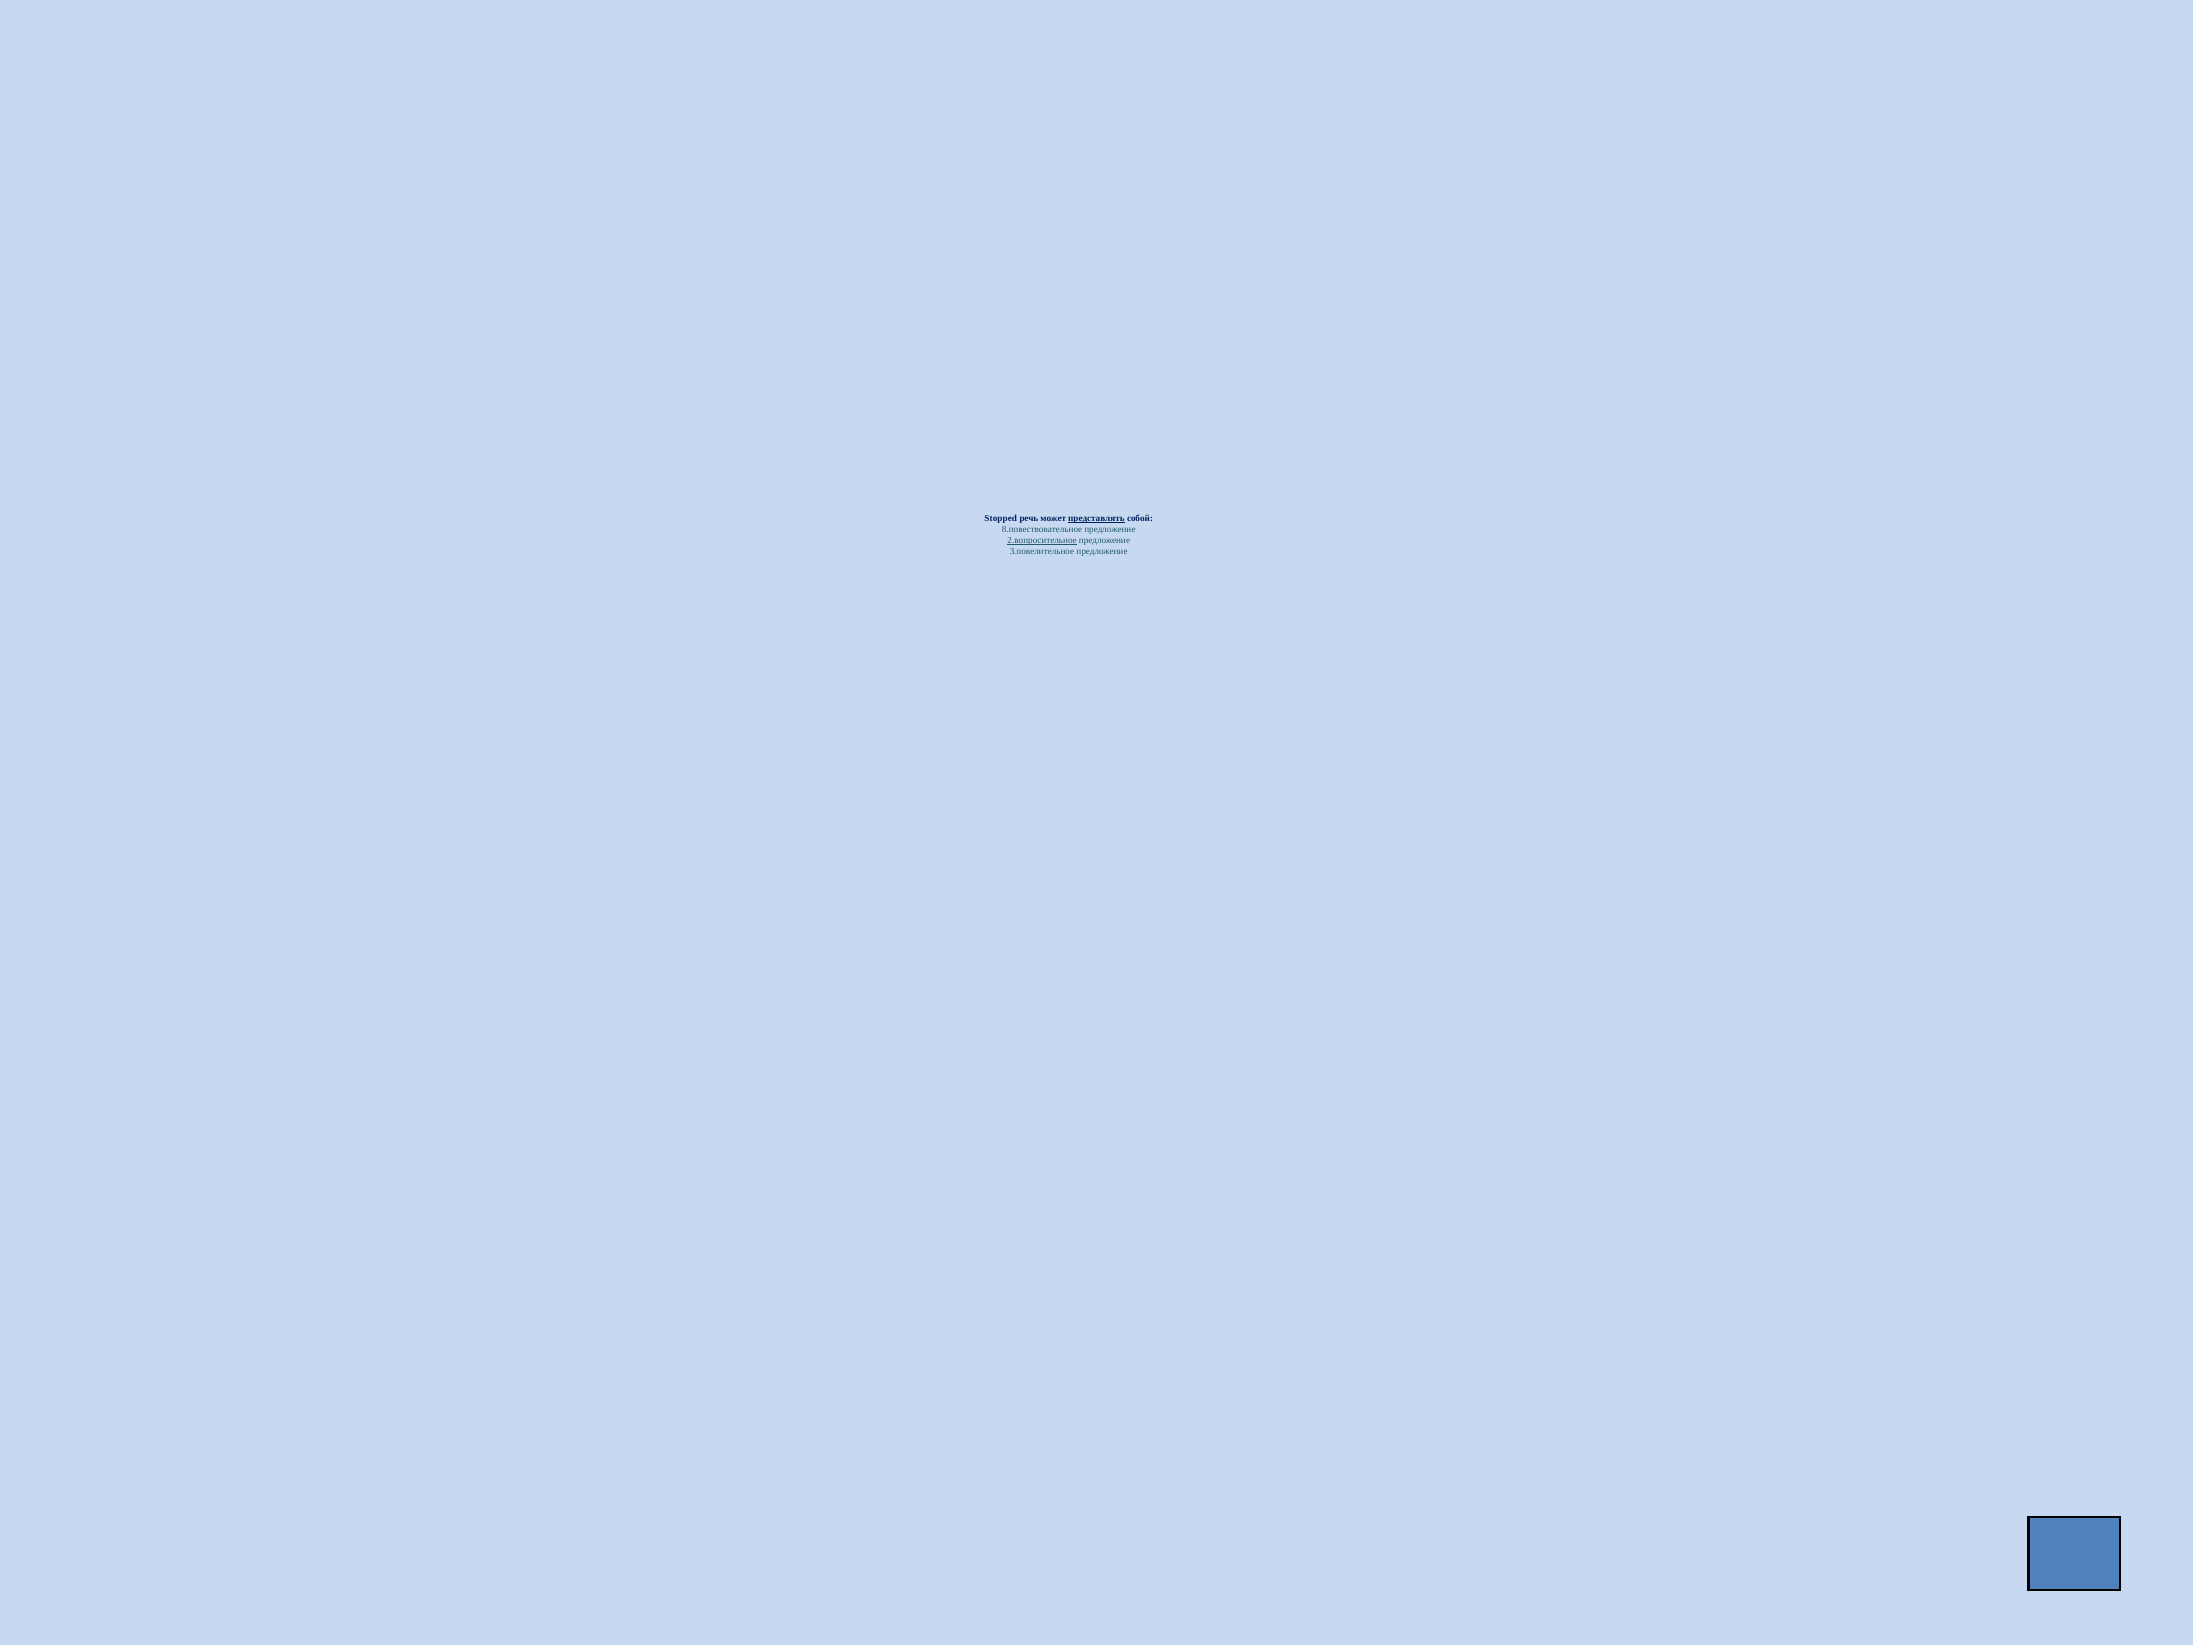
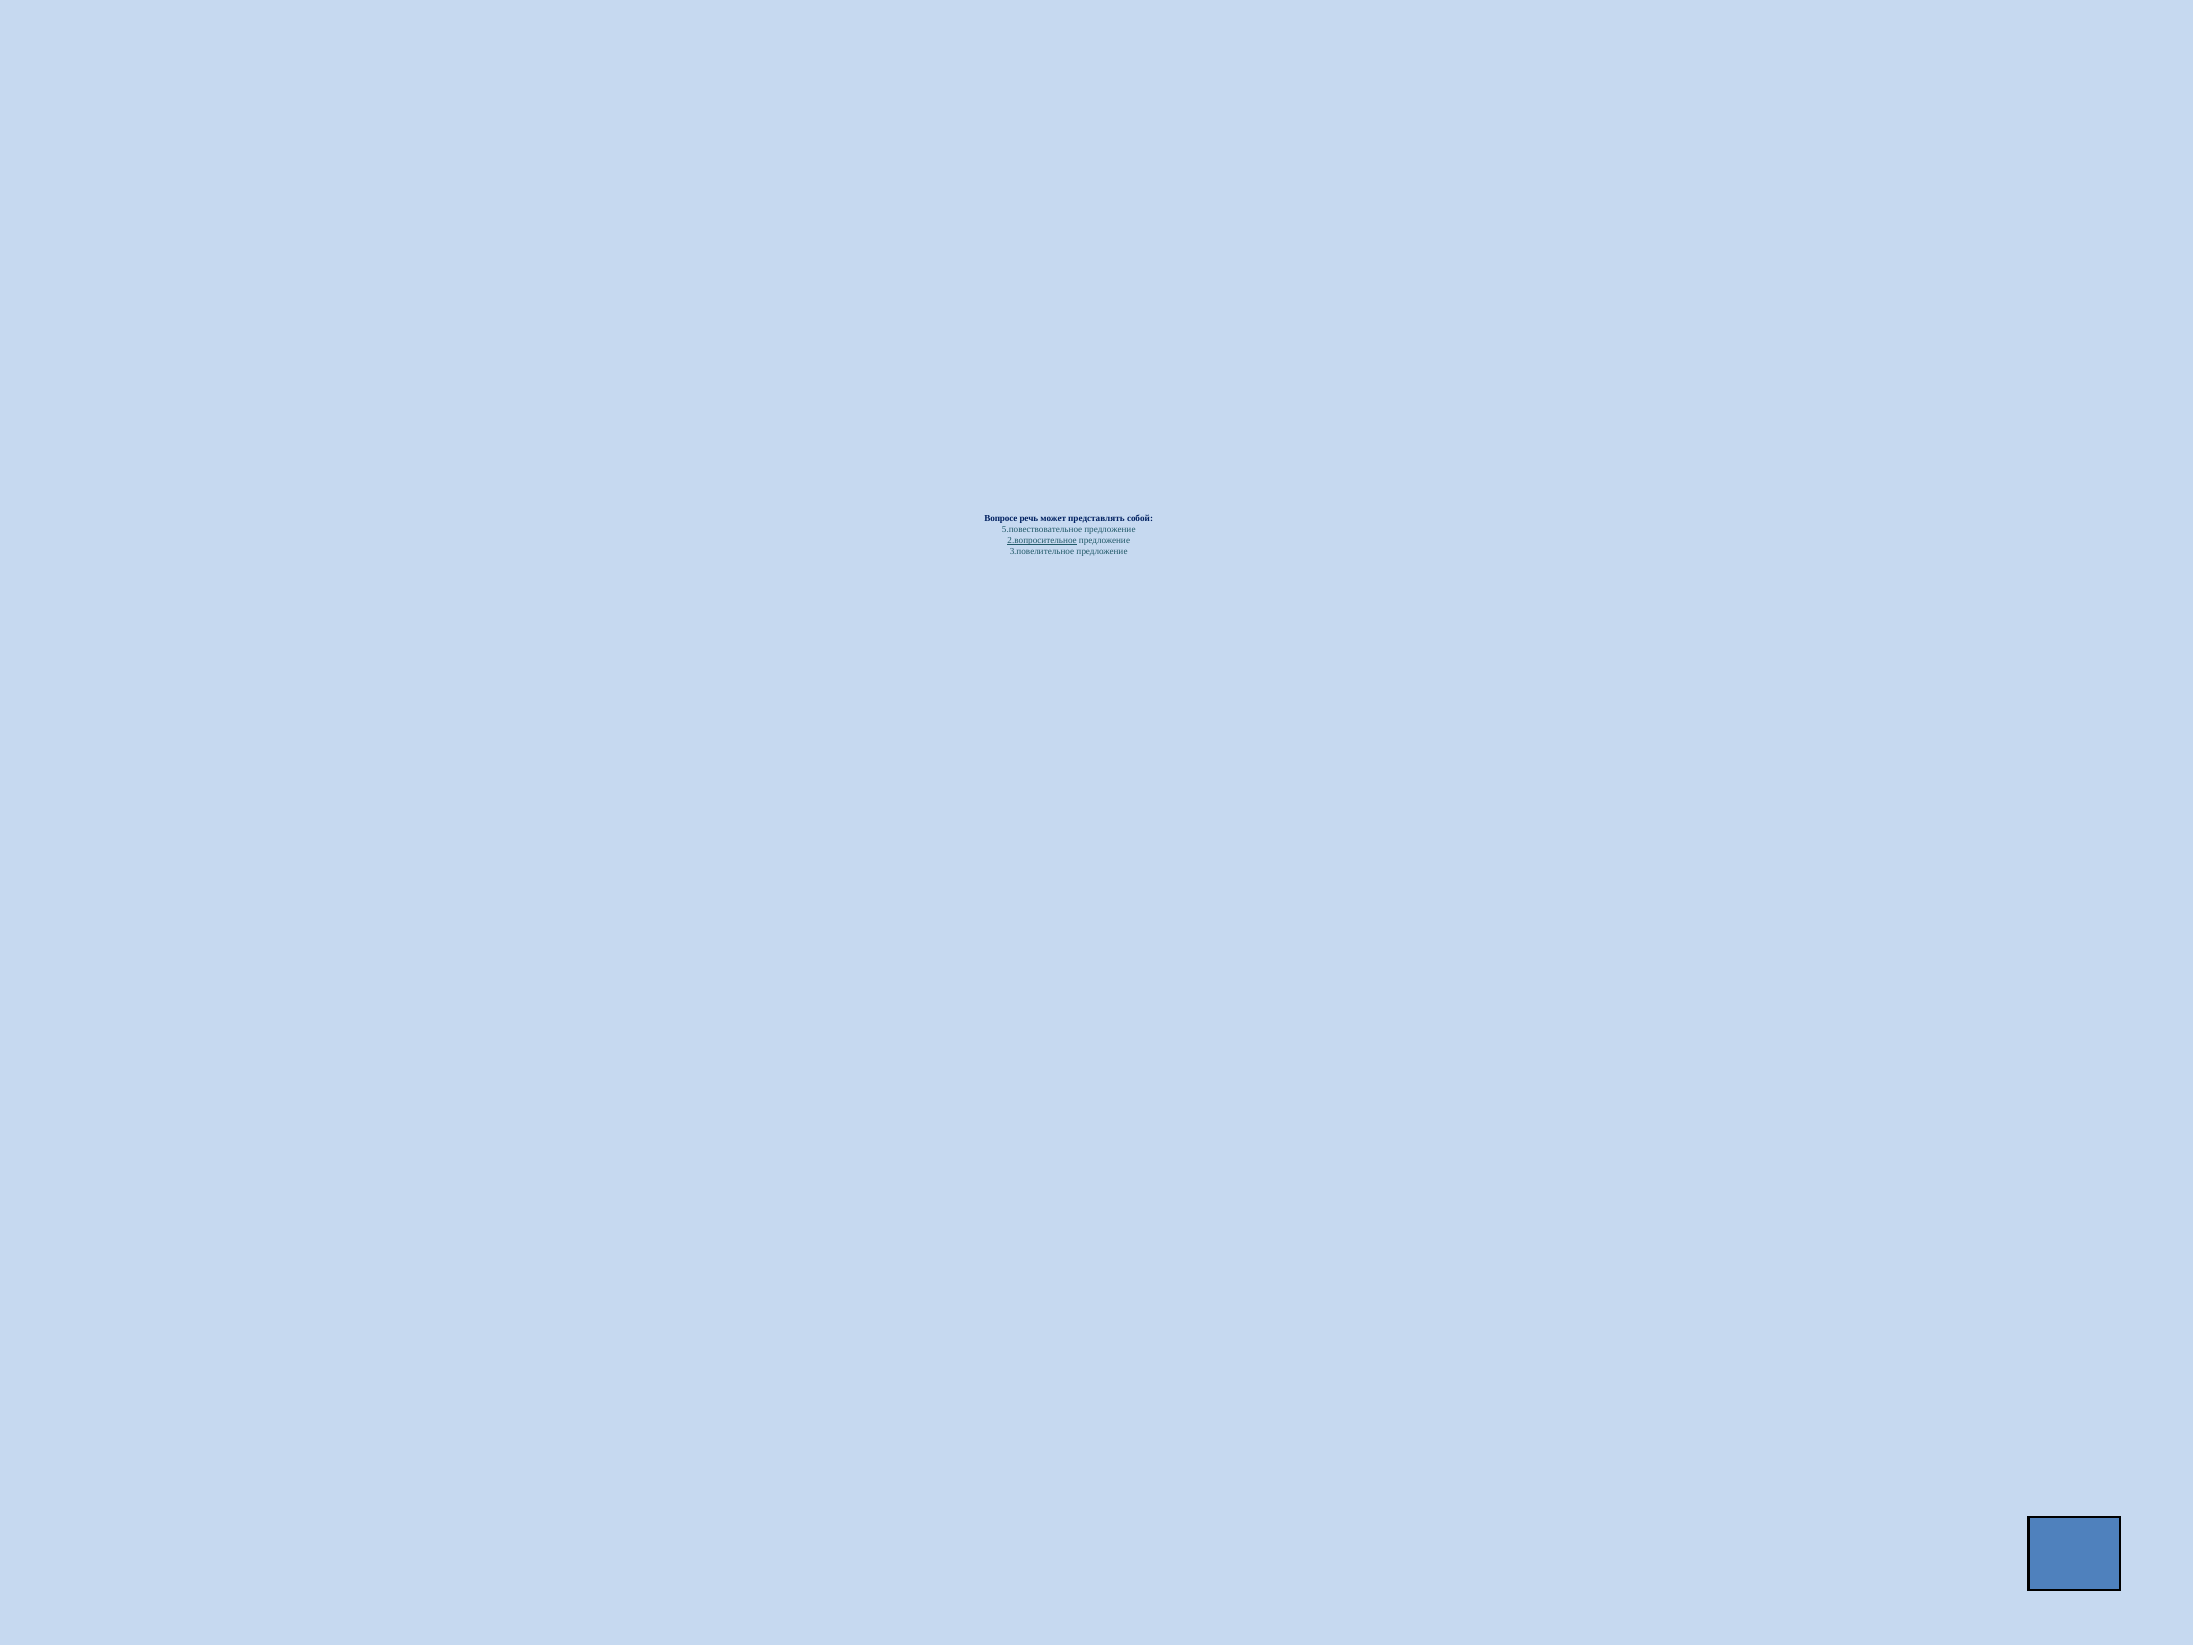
Stopped: Stopped -> Вопросе
представлять underline: present -> none
8.повествовательное: 8.повествовательное -> 5.повествовательное
